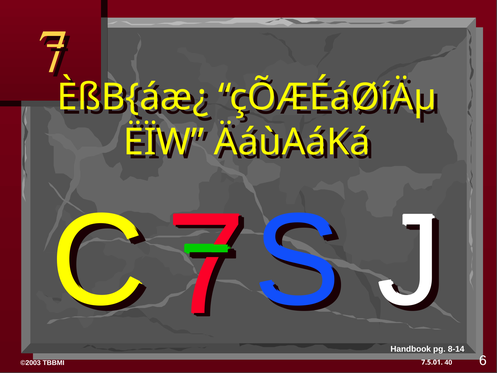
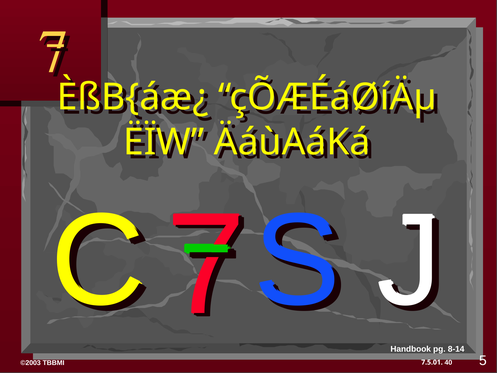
6: 6 -> 5
